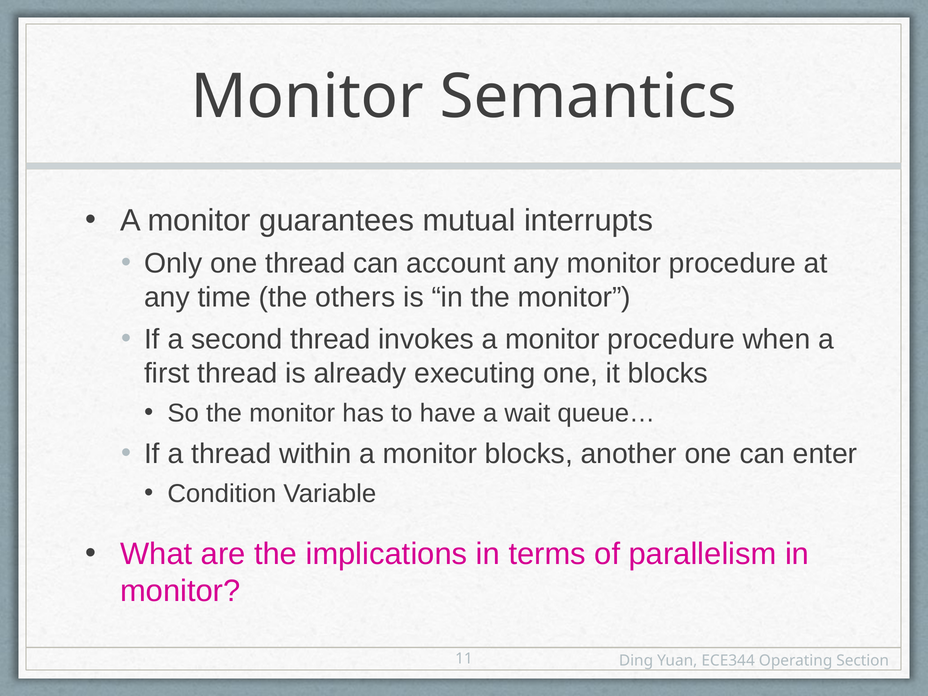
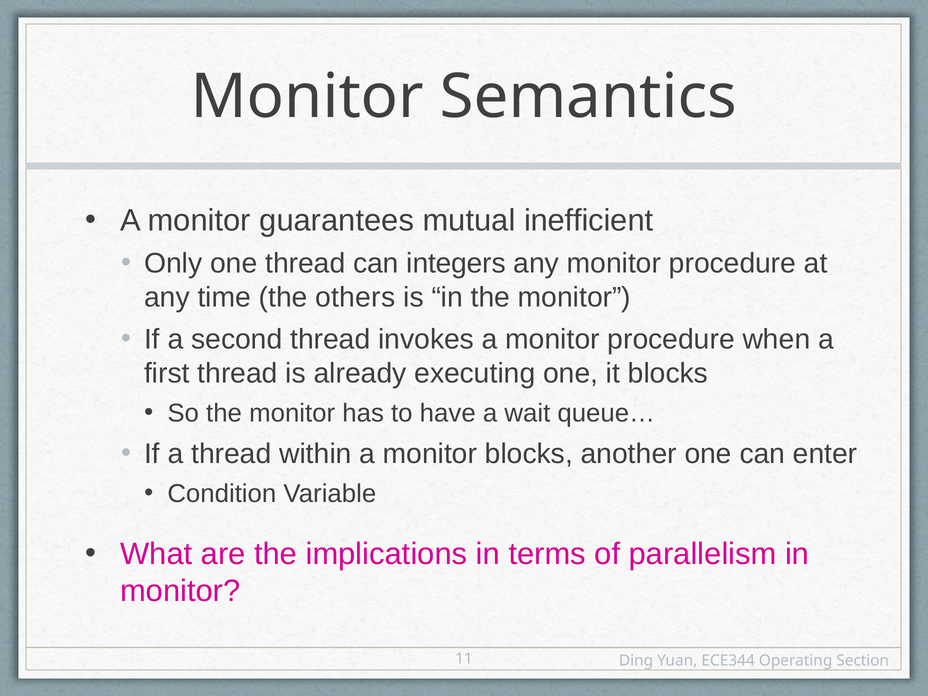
interrupts: interrupts -> inefficient
account: account -> integers
